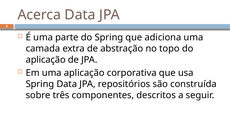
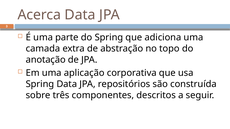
aplicação at (46, 60): aplicação -> anotação
